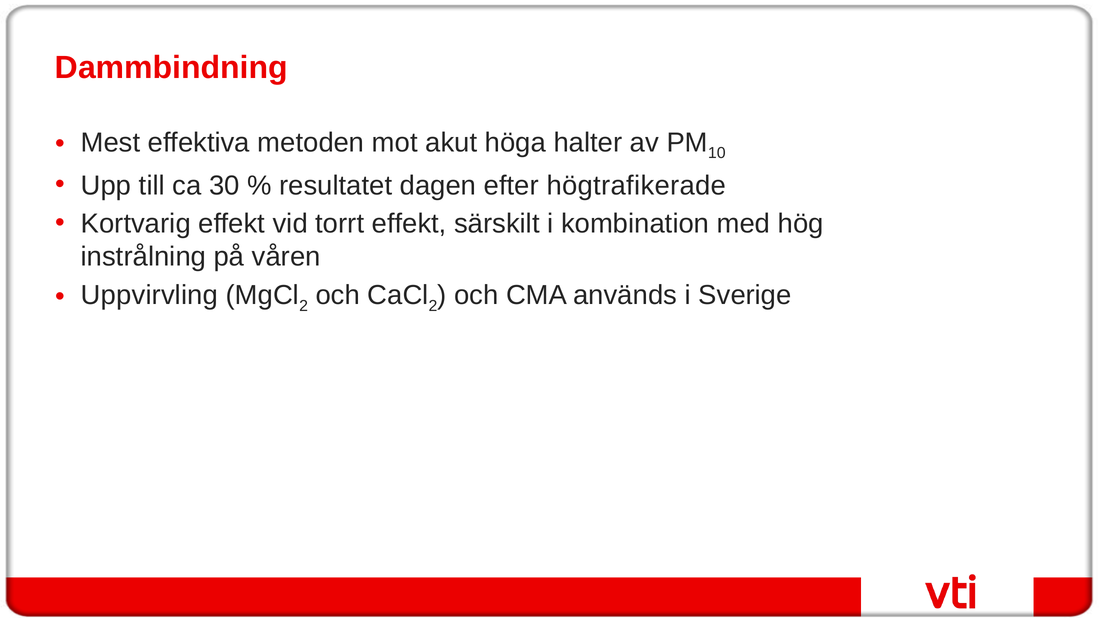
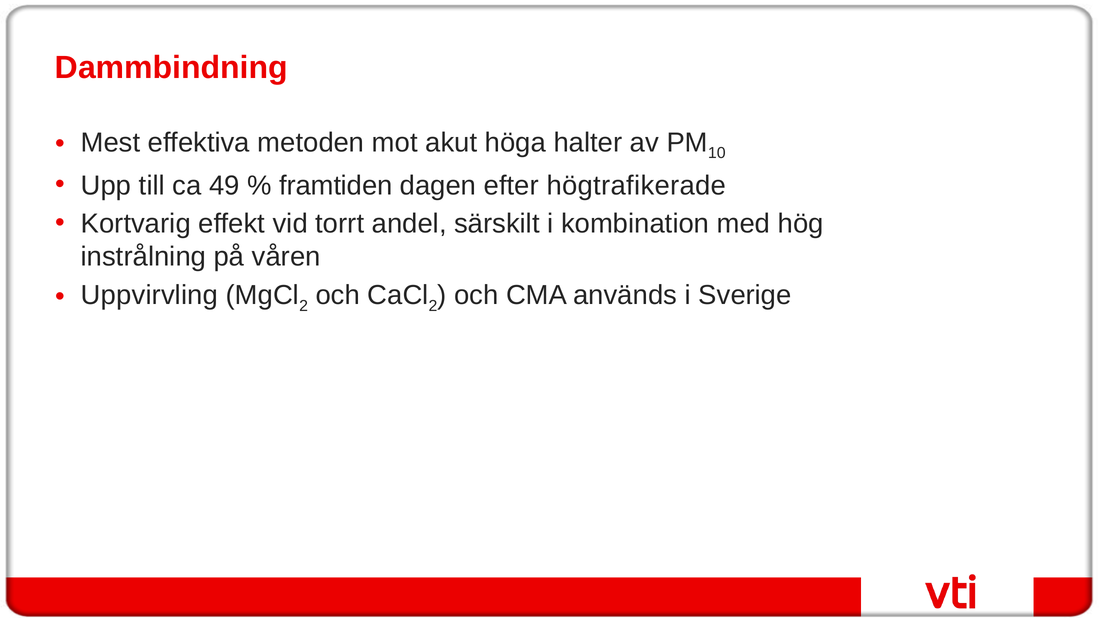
30: 30 -> 49
resultatet: resultatet -> framtiden
torrt effekt: effekt -> andel
